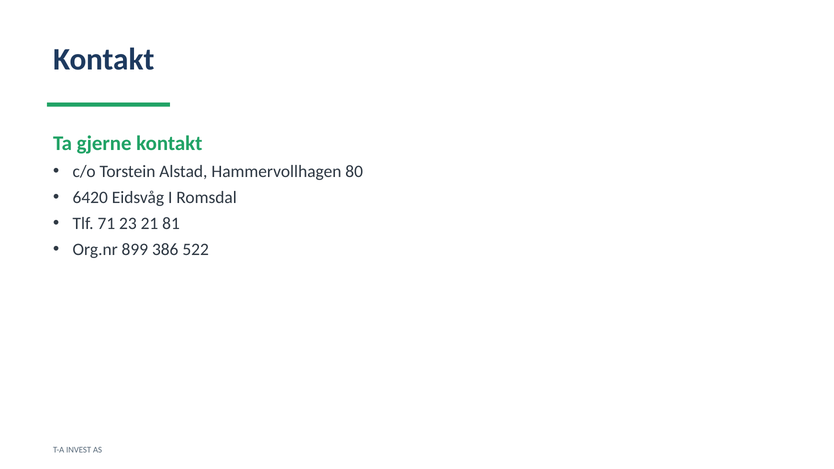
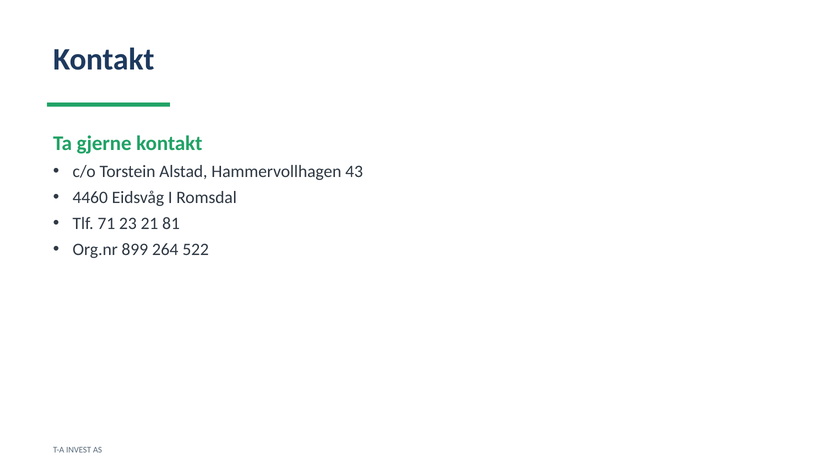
80: 80 -> 43
6420: 6420 -> 4460
386: 386 -> 264
